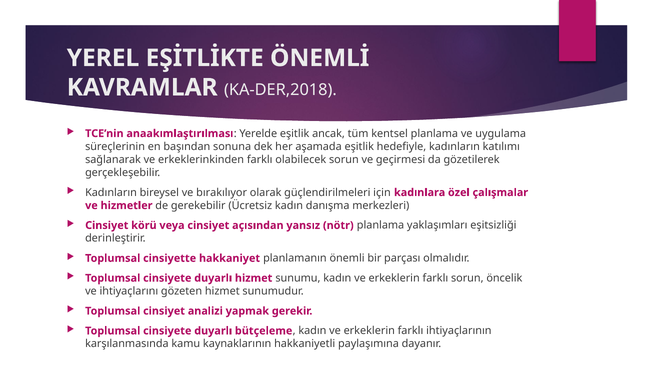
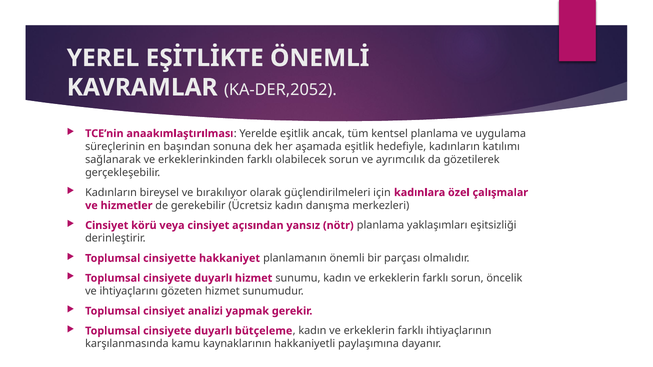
KA-DER,2018: KA-DER,2018 -> KA-DER,2052
geçirmesi: geçirmesi -> ayrımcılık
